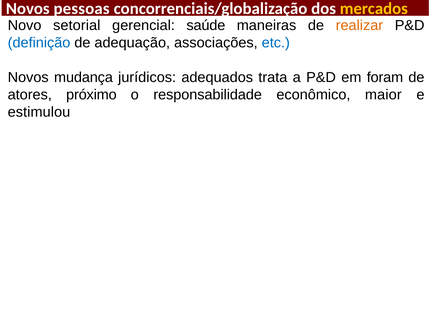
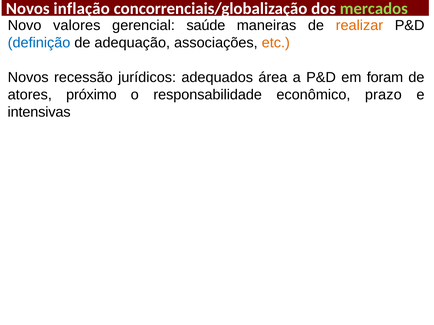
pessoas: pessoas -> inflação
mercados colour: yellow -> light green
setorial: setorial -> valores
etc colour: blue -> orange
mudança: mudança -> recessão
trata: trata -> área
maior: maior -> prazo
estimulou: estimulou -> intensivas
